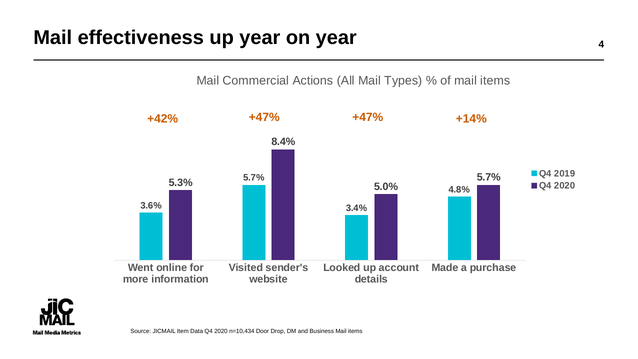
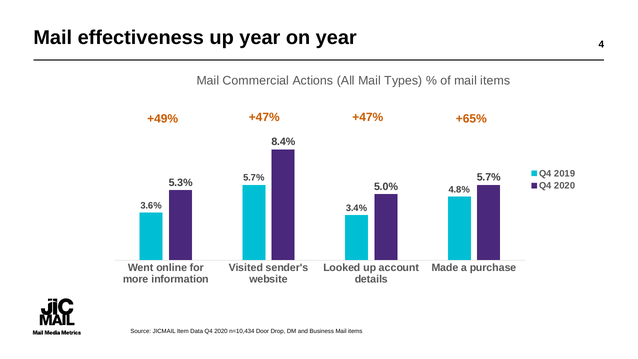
+42%: +42% -> +49%
+14%: +14% -> +65%
